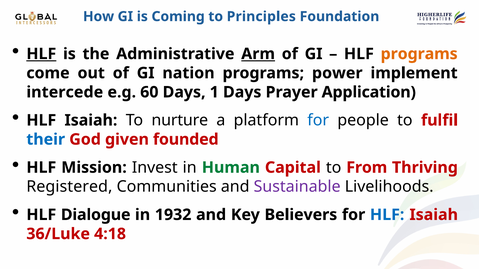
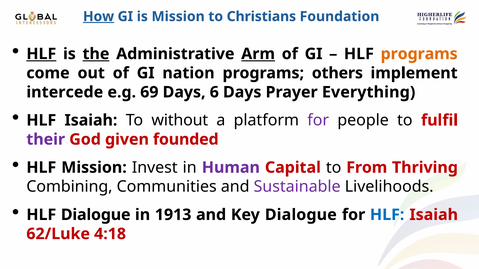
How underline: none -> present
is Coming: Coming -> Mission
Principles: Principles -> Christians
the underline: none -> present
power: power -> others
60: 60 -> 69
1: 1 -> 6
Application: Application -> Everything
nurture: nurture -> without
for at (318, 120) colour: blue -> purple
their colour: blue -> purple
Human colour: green -> purple
Registered: Registered -> Combining
1932: 1932 -> 1913
Key Believers: Believers -> Dialogue
36/Luke: 36/Luke -> 62/Luke
